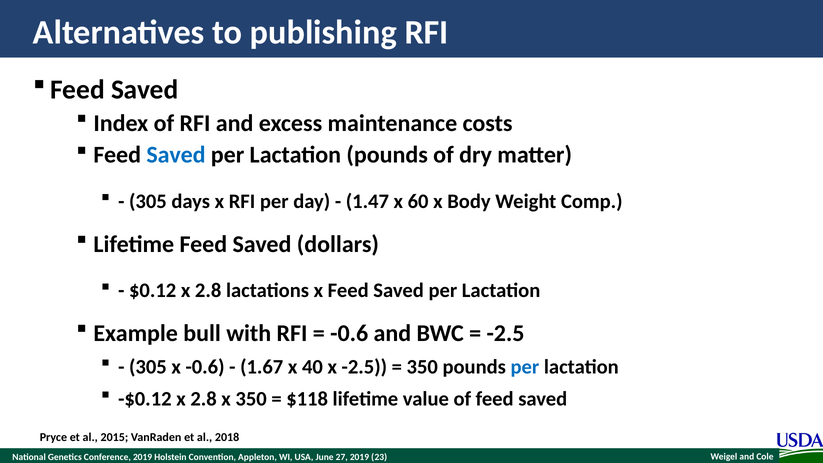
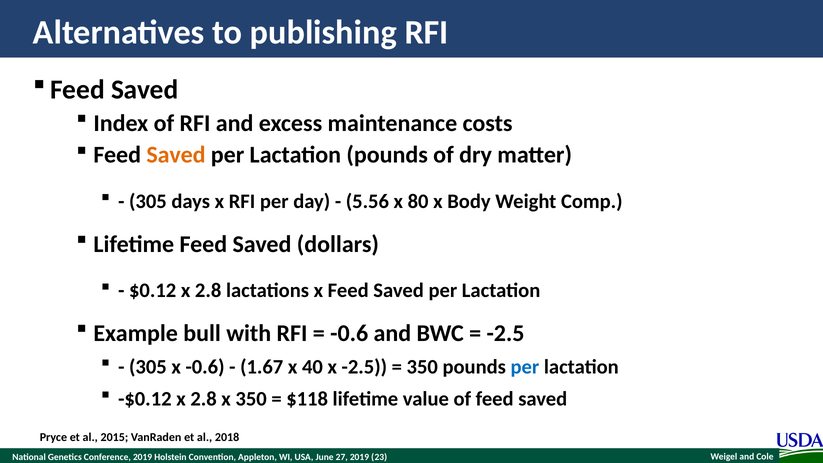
Saved at (176, 155) colour: blue -> orange
1.47: 1.47 -> 5.56
60: 60 -> 80
